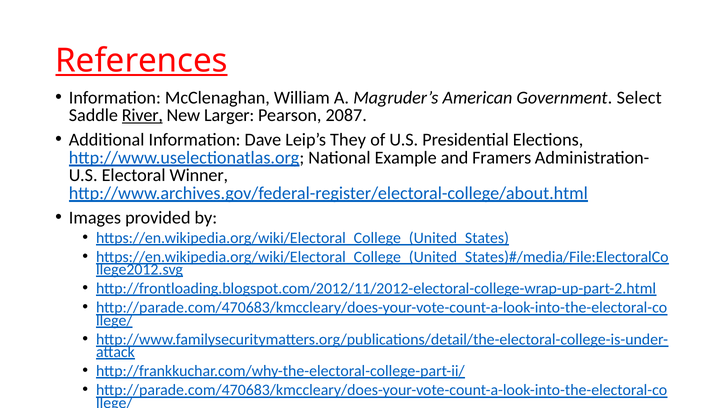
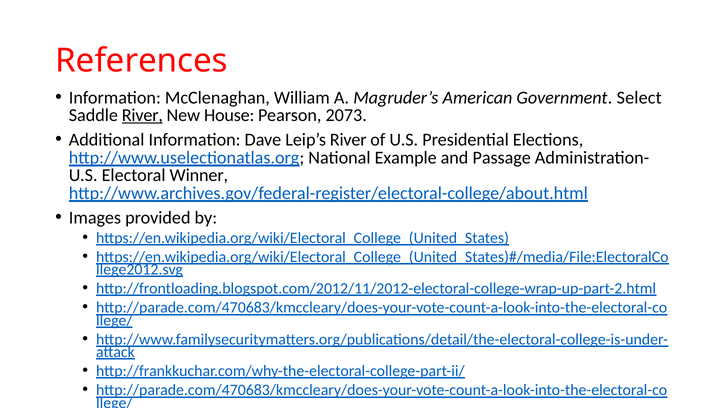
References underline: present -> none
Larger: Larger -> House
2087: 2087 -> 2073
Leip’s They: They -> River
Framers: Framers -> Passage
